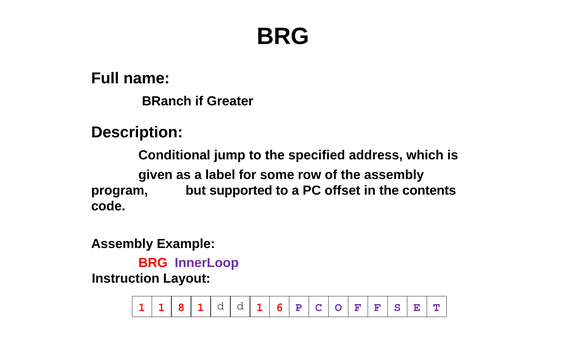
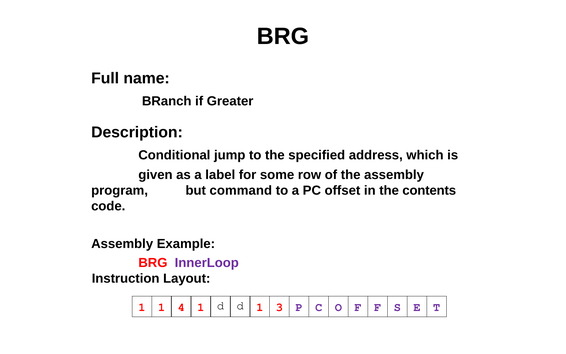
supported: supported -> command
8: 8 -> 4
6: 6 -> 3
